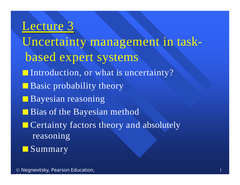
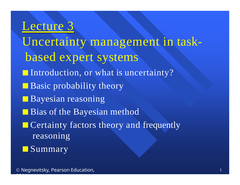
absolutely: absolutely -> frequently
